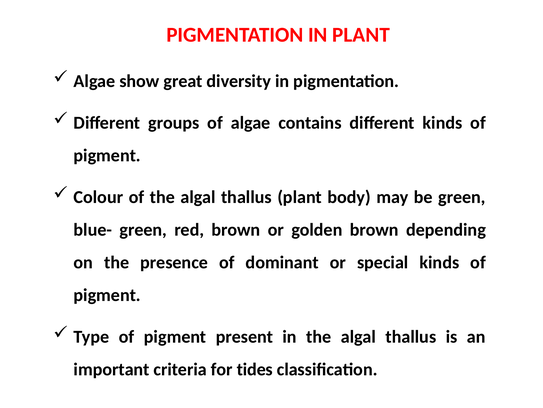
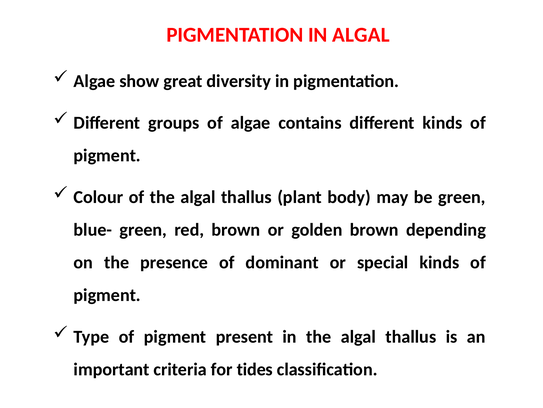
IN PLANT: PLANT -> ALGAL
